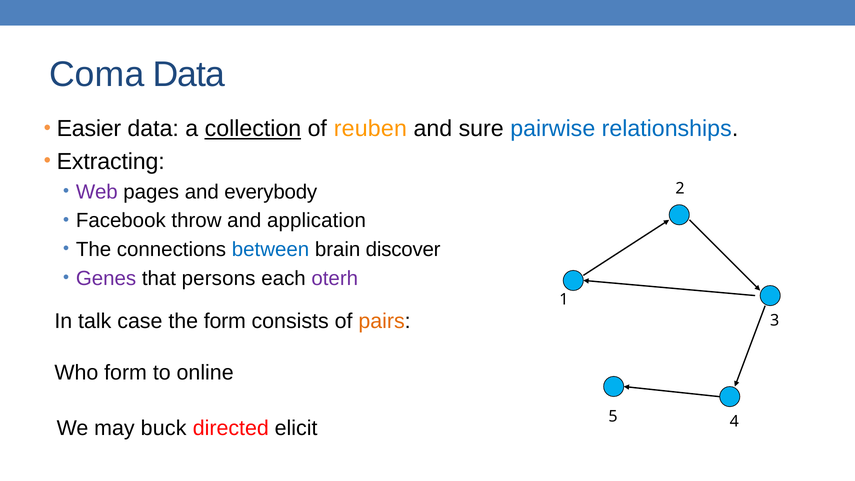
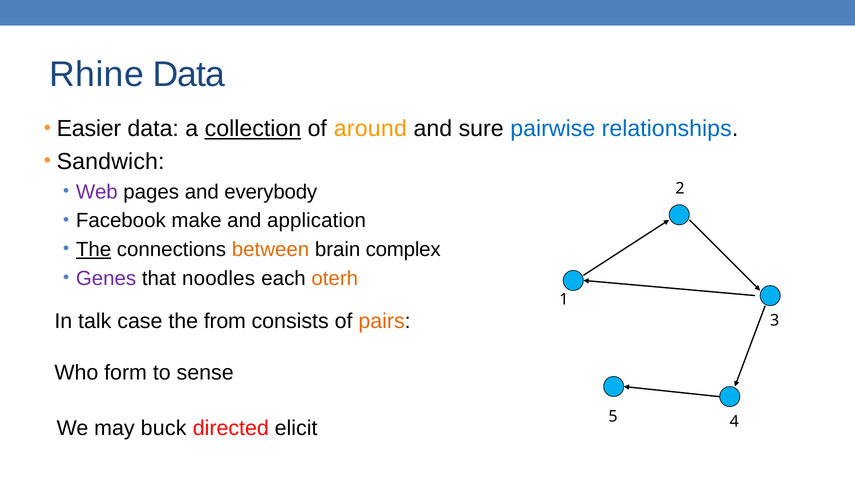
Coma: Coma -> Rhine
reuben: reuben -> around
Extracting: Extracting -> Sandwich
throw: throw -> make
The at (94, 249) underline: none -> present
between colour: blue -> orange
discover: discover -> complex
persons: persons -> noodles
oterh colour: purple -> orange
the form: form -> from
online: online -> sense
